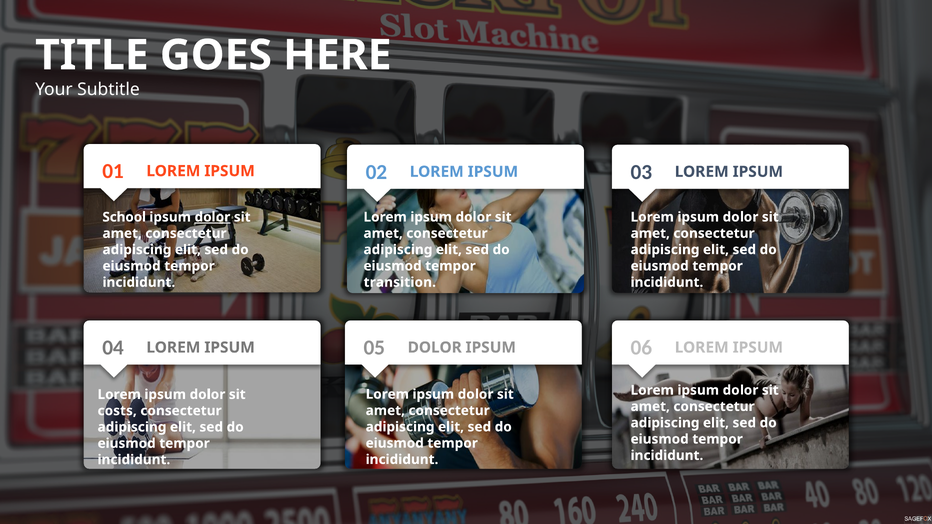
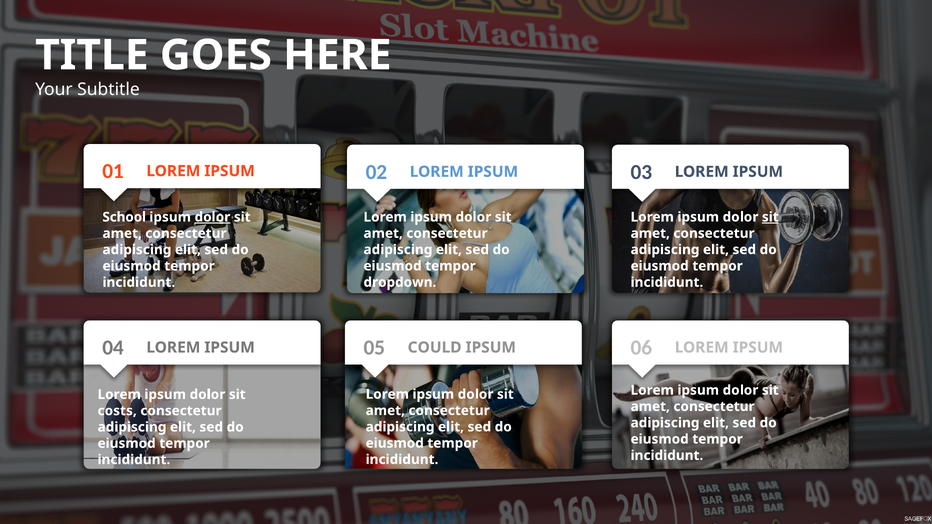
sit at (770, 217) underline: none -> present
transition: transition -> dropdown
05 DOLOR: DOLOR -> COULD
